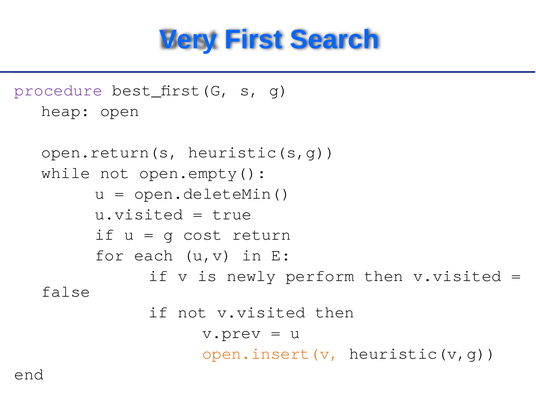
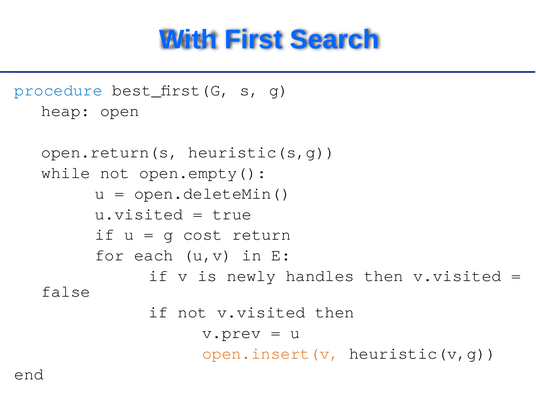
Very: Very -> With
procedure colour: purple -> blue
perform: perform -> handles
